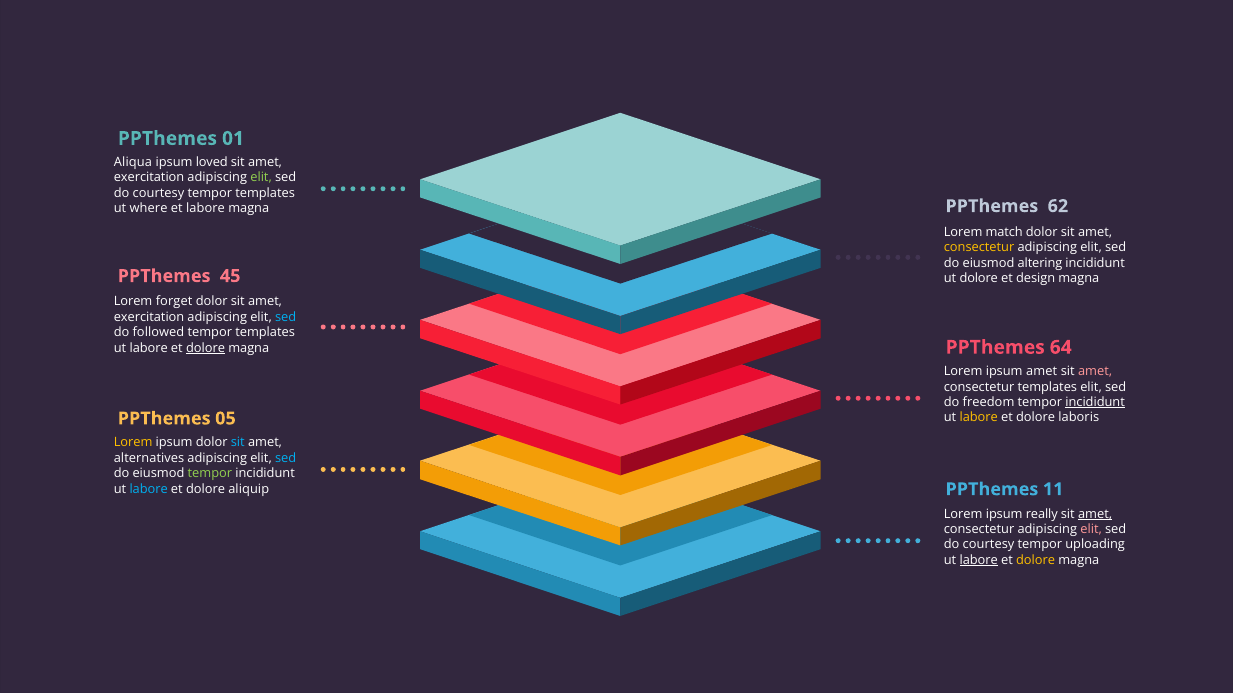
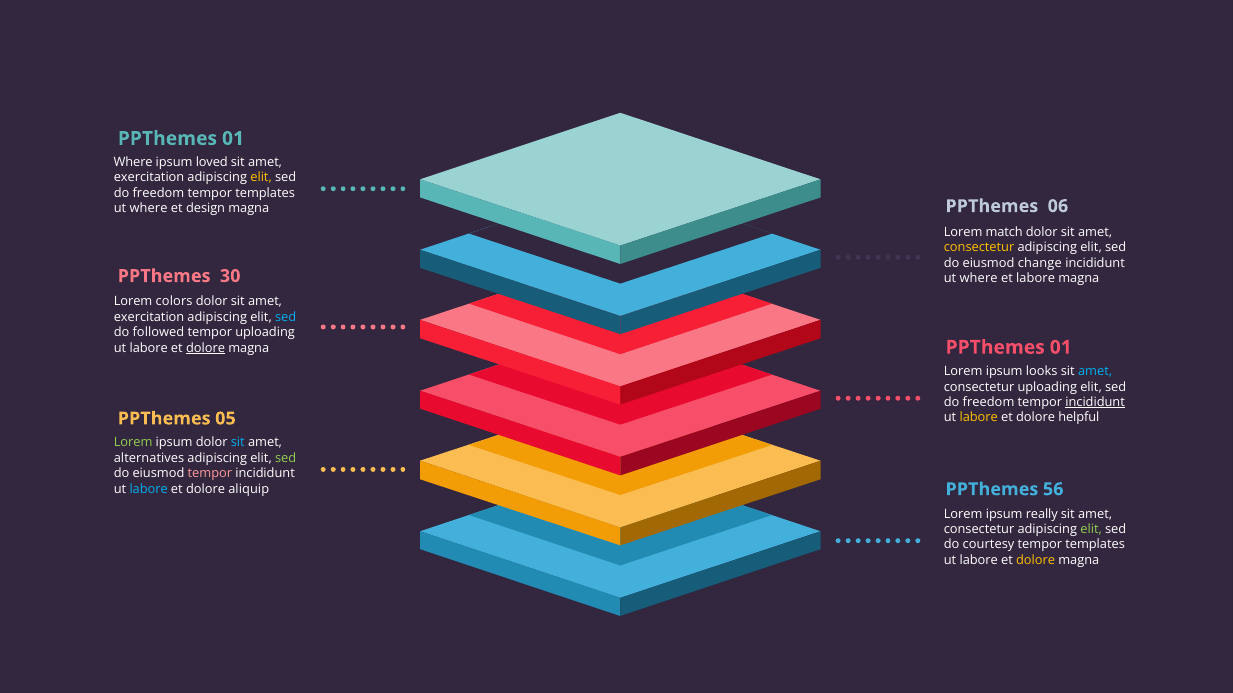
Aliqua at (133, 162): Aliqua -> Where
elit at (261, 178) colour: light green -> yellow
courtesy at (158, 193): courtesy -> freedom
62: 62 -> 06
et labore: labore -> design
altering: altering -> change
45: 45 -> 30
dolore at (979, 279): dolore -> where
et design: design -> labore
forget: forget -> colors
templates at (265, 333): templates -> uploading
64 at (1061, 348): 64 -> 01
ipsum amet: amet -> looks
amet at (1095, 372) colour: pink -> light blue
consectetur templates: templates -> uploading
laboris: laboris -> helpful
Lorem at (133, 443) colour: yellow -> light green
sed at (286, 458) colour: light blue -> light green
tempor at (210, 474) colour: light green -> pink
11: 11 -> 56
amet at (1095, 514) underline: present -> none
elit at (1091, 530) colour: pink -> light green
uploading at (1095, 545): uploading -> templates
labore at (979, 561) underline: present -> none
